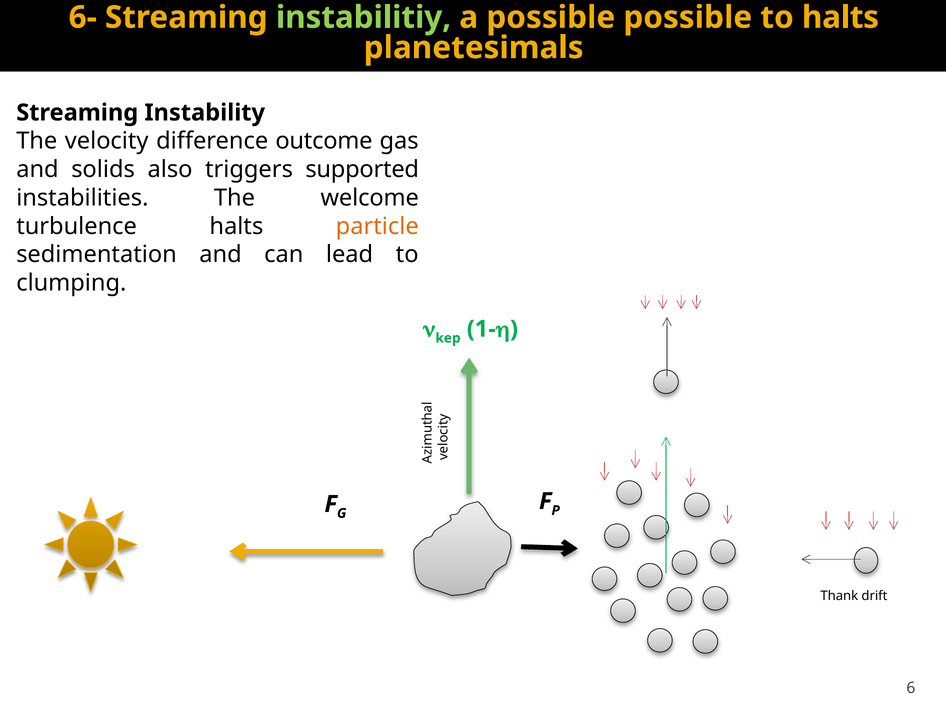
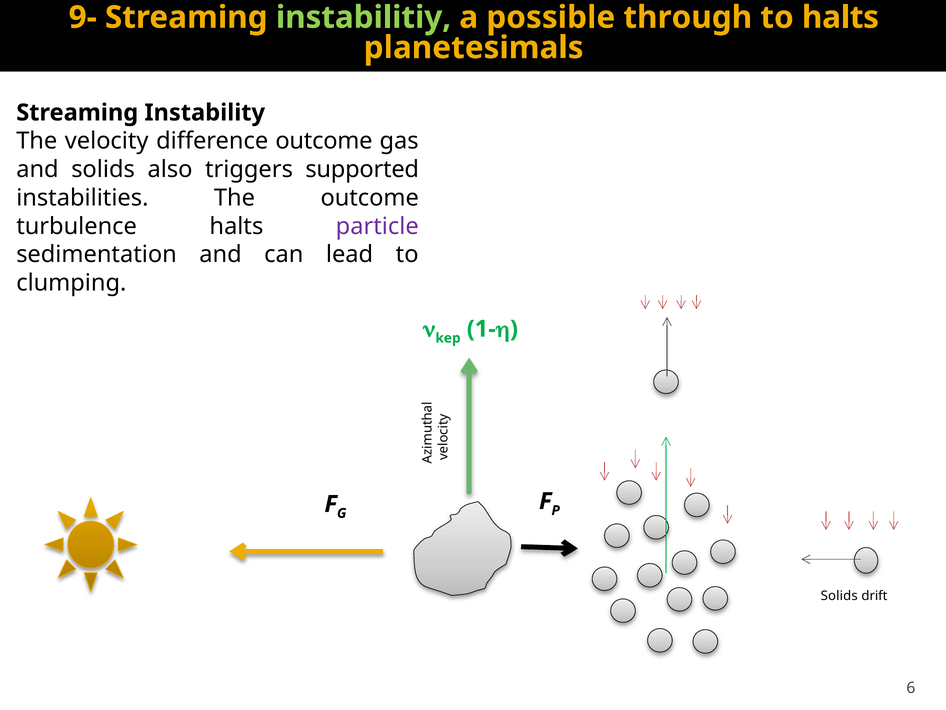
6-: 6- -> 9-
possible possible: possible -> through
The welcome: welcome -> outcome
particle colour: orange -> purple
Thank at (839, 596): Thank -> Solids
